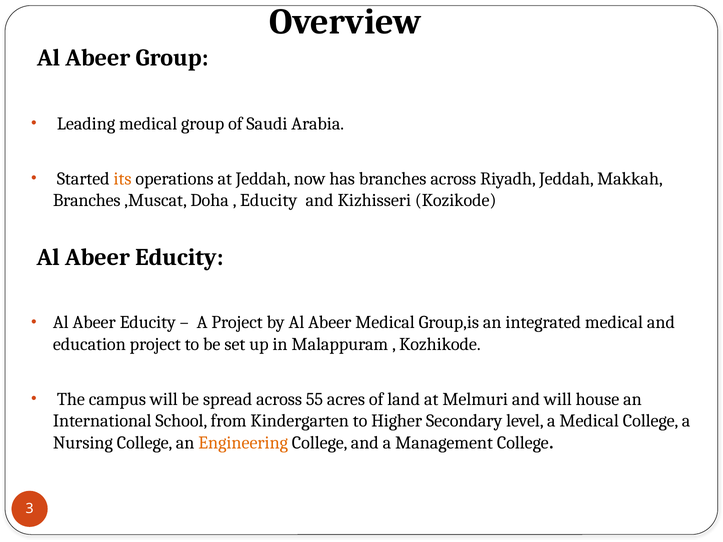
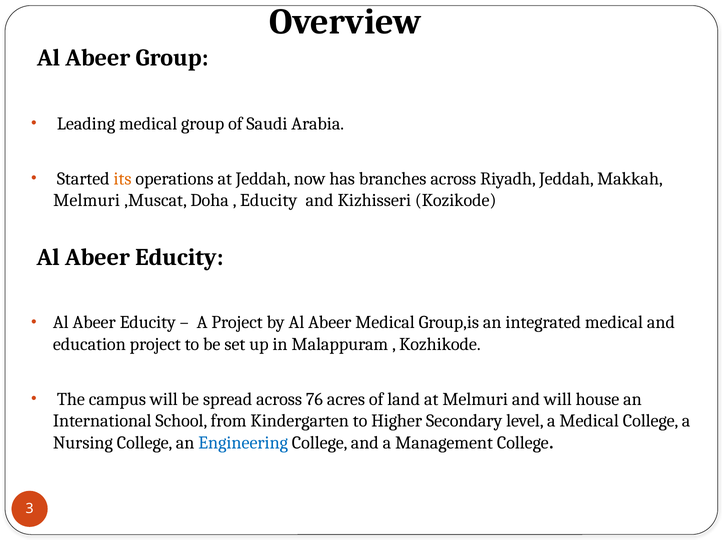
Branches at (87, 201): Branches -> Melmuri
55: 55 -> 76
Engineering colour: orange -> blue
